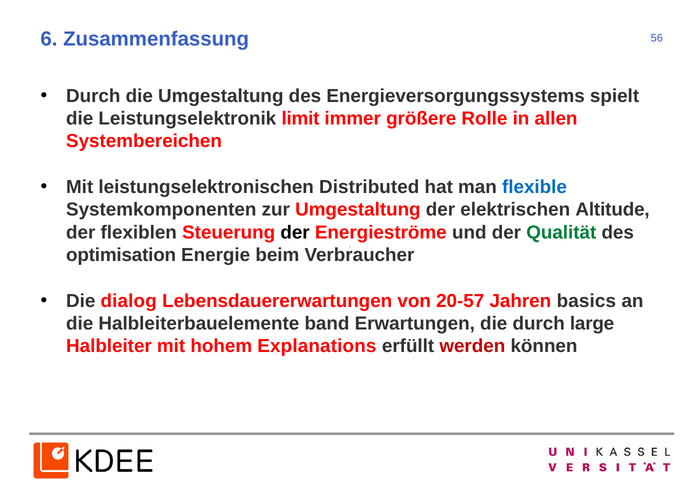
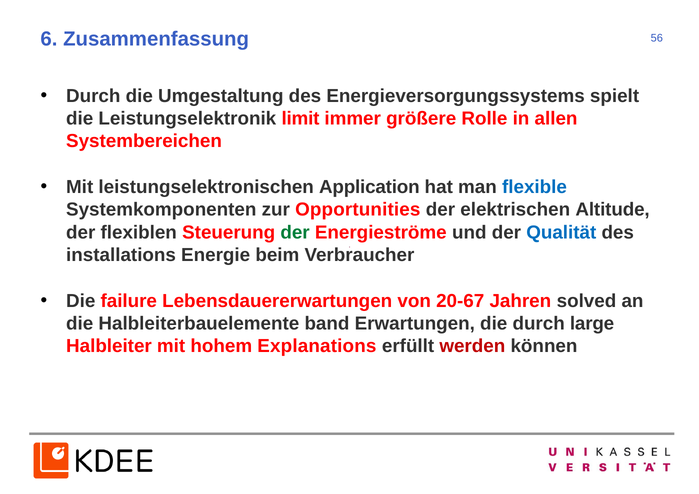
Distributed: Distributed -> Application
zur Umgestaltung: Umgestaltung -> Opportunities
der at (295, 232) colour: black -> green
Qualität colour: green -> blue
optimisation: optimisation -> installations
dialog: dialog -> failure
20-57: 20-57 -> 20-67
basics: basics -> solved
